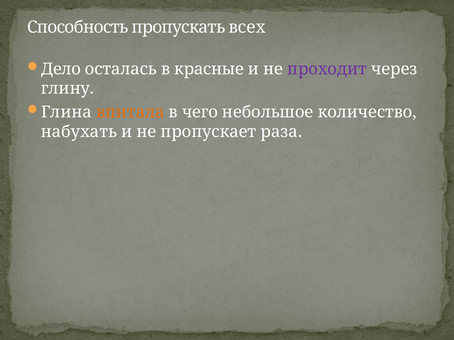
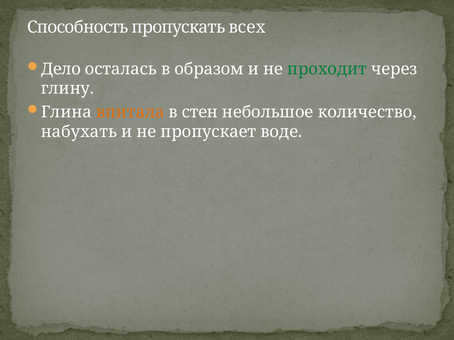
красные: красные -> образом
проходит colour: purple -> green
чего: чего -> стен
раза: раза -> воде
